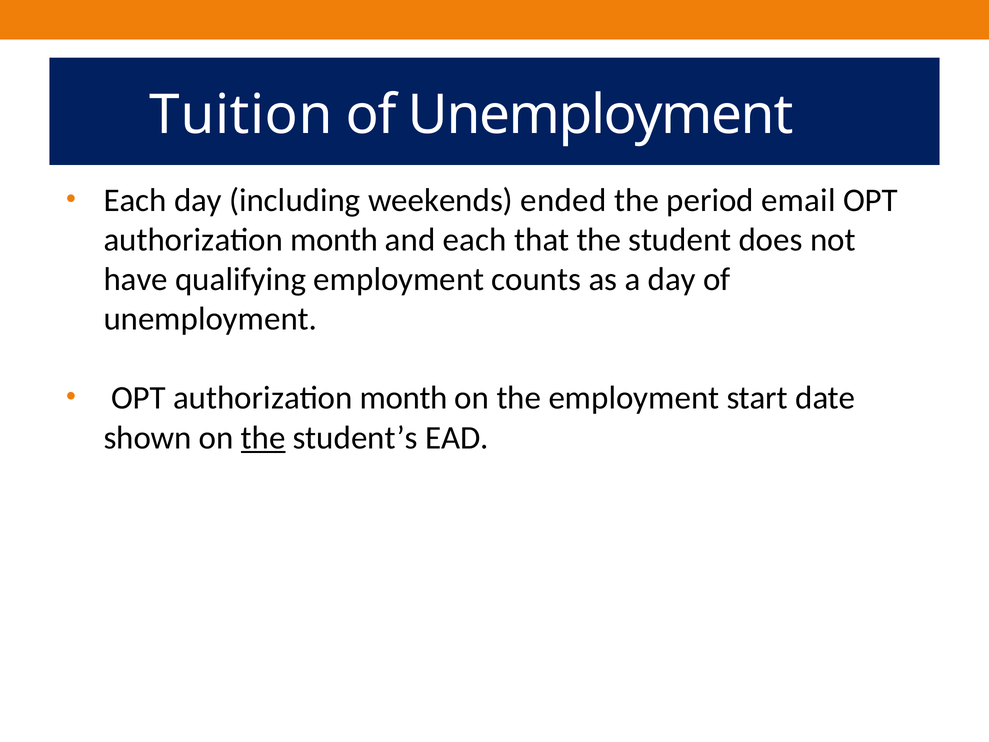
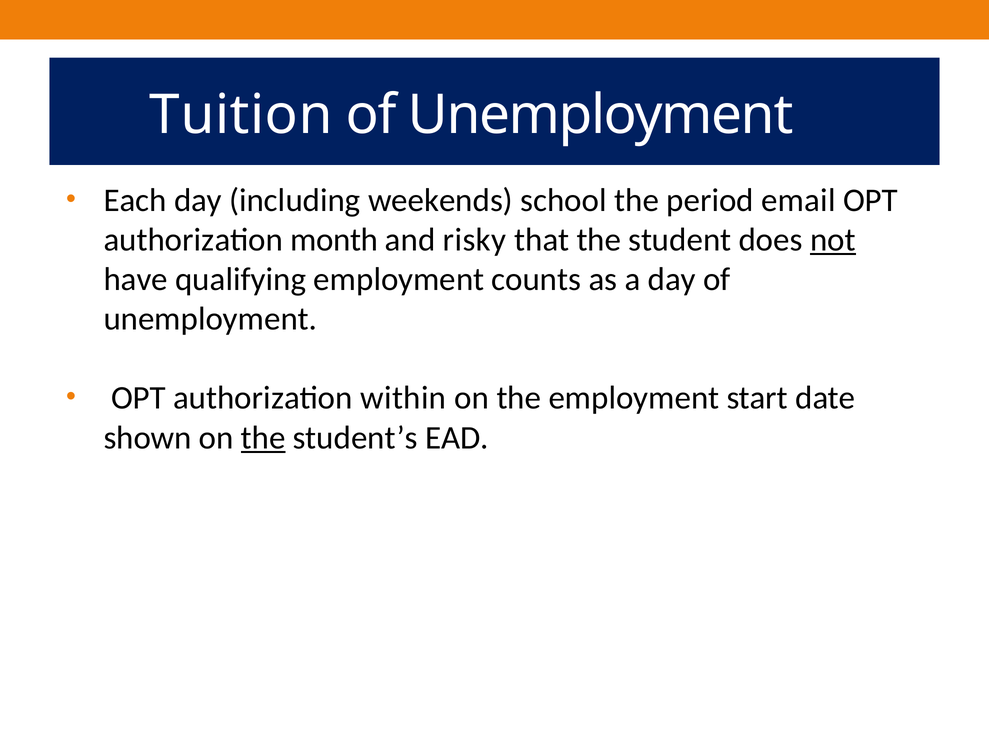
ended: ended -> school
and each: each -> risky
not underline: none -> present
month at (404, 398): month -> within
